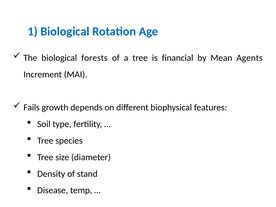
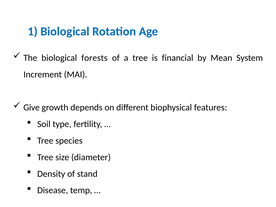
Agents: Agents -> System
Fails: Fails -> Give
